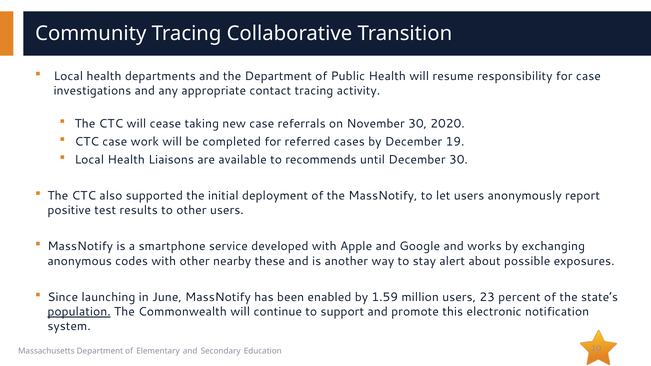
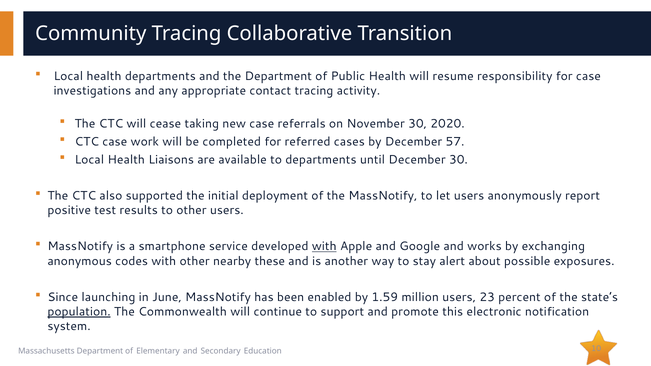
19: 19 -> 57
to recommends: recommends -> departments
with at (324, 247) underline: none -> present
